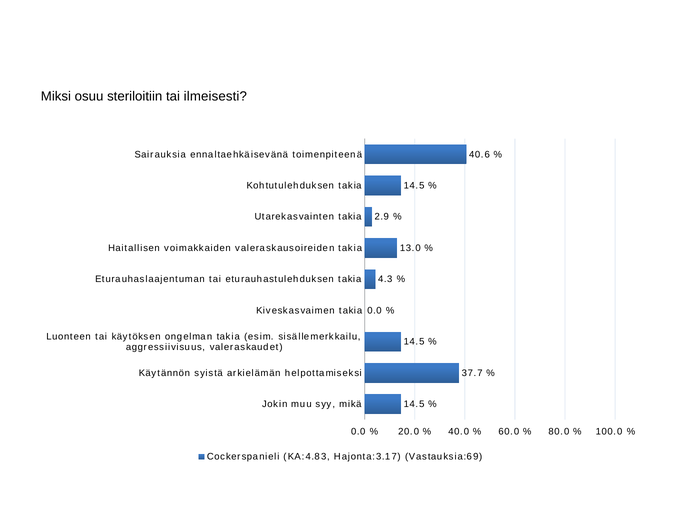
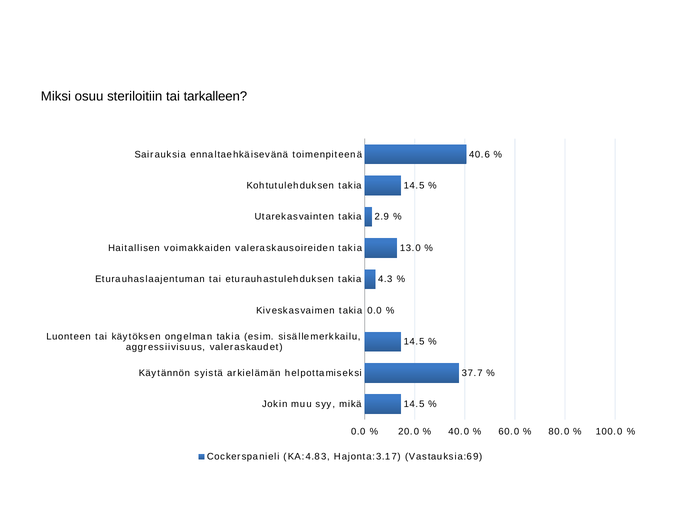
ilmeisesti: ilmeisesti -> tarkalleen
